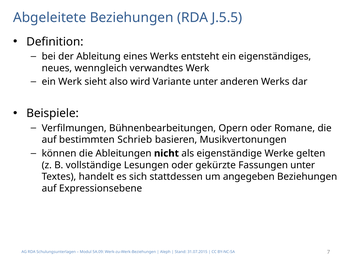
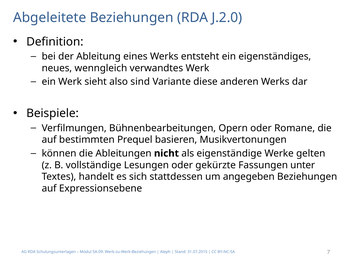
J.5.5: J.5.5 -> J.2.0
wird: wird -> sind
Variante unter: unter -> diese
Schrieb: Schrieb -> Prequel
